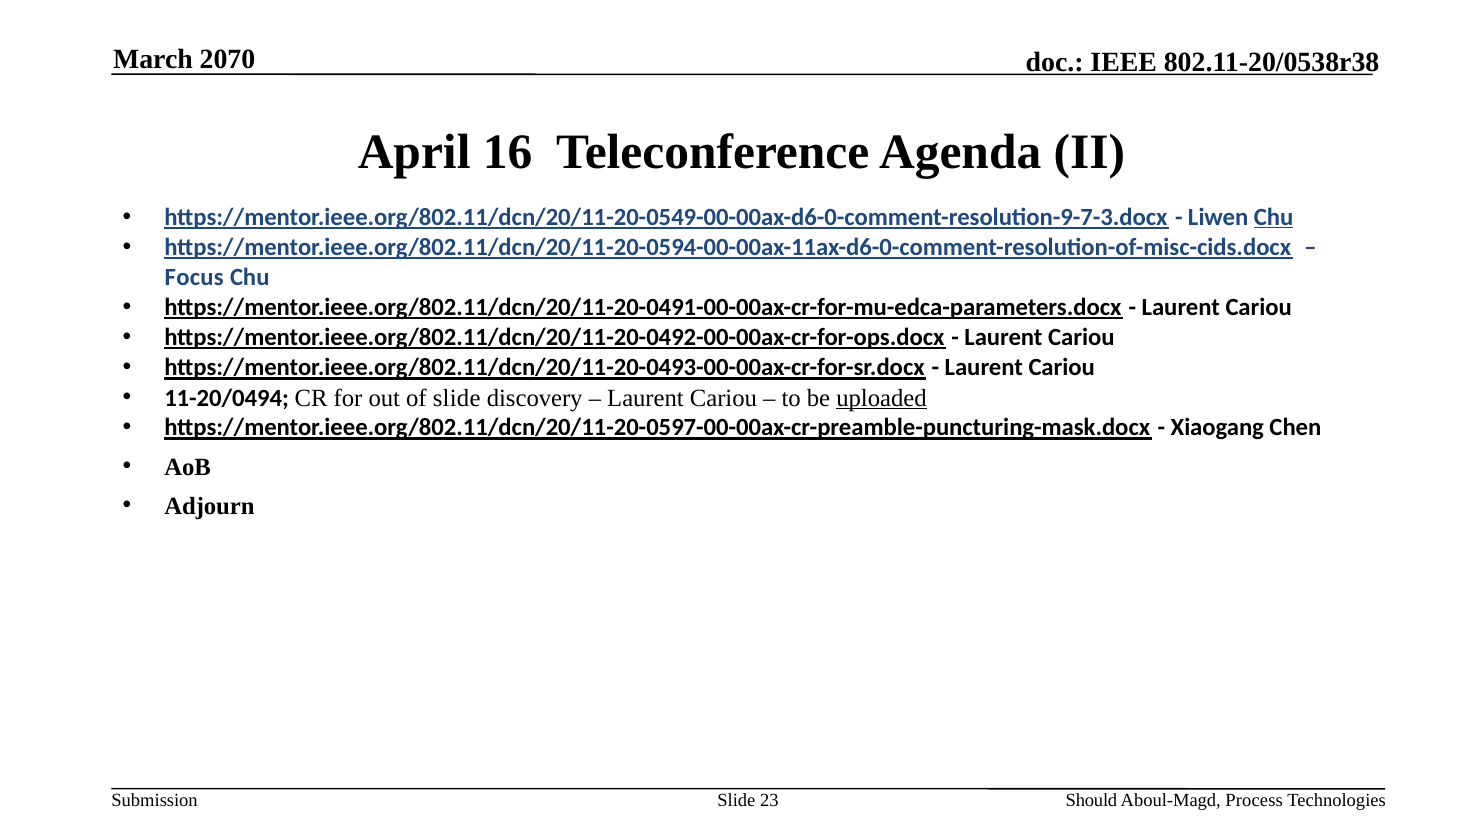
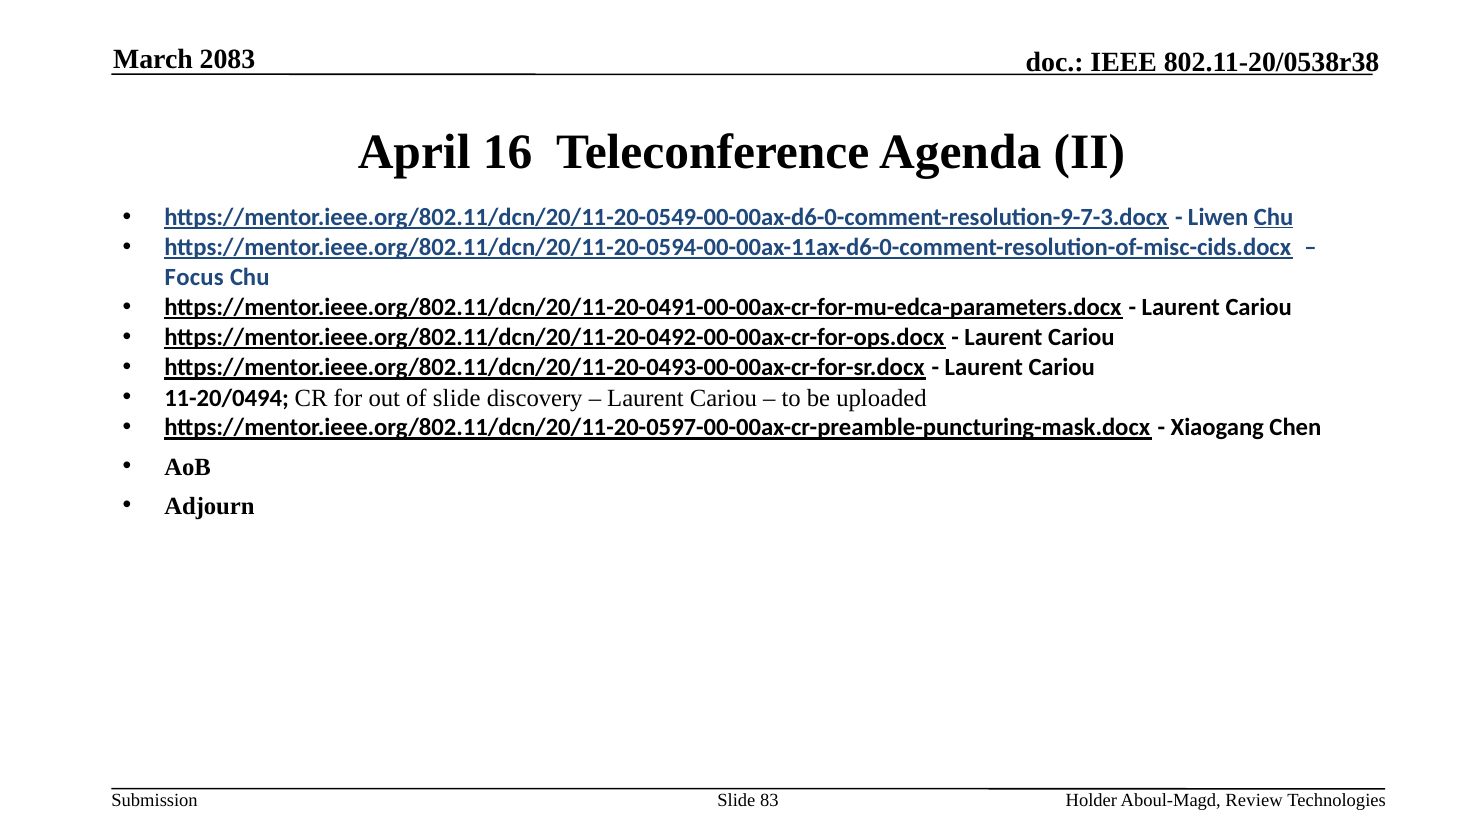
2070: 2070 -> 2083
uploaded underline: present -> none
23: 23 -> 83
Should: Should -> Holder
Process: Process -> Review
